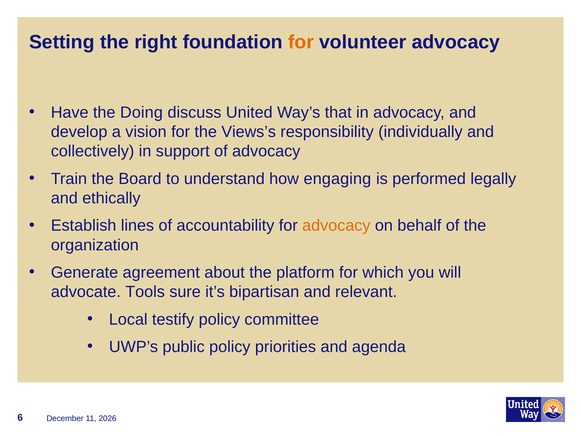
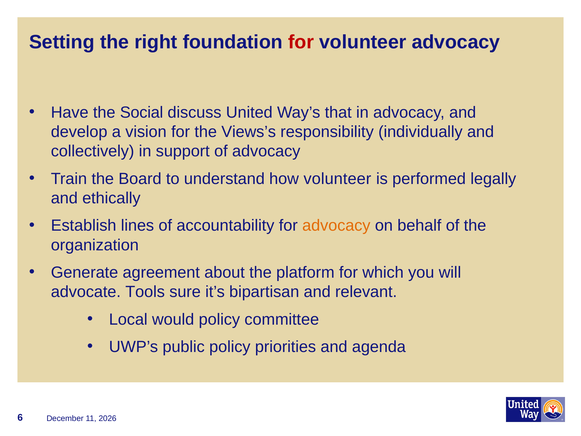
for at (301, 42) colour: orange -> red
Doing: Doing -> Social
how engaging: engaging -> volunteer
testify: testify -> would
